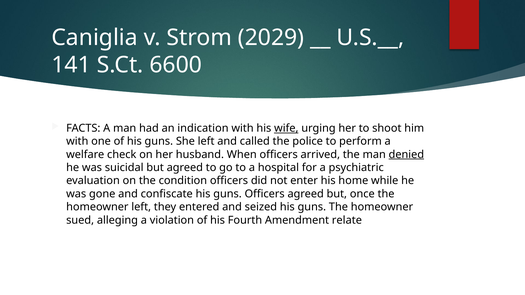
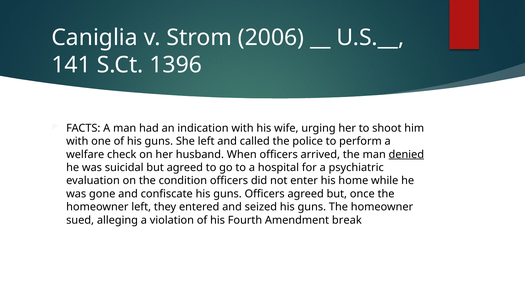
2029: 2029 -> 2006
6600: 6600 -> 1396
wife underline: present -> none
relate: relate -> break
